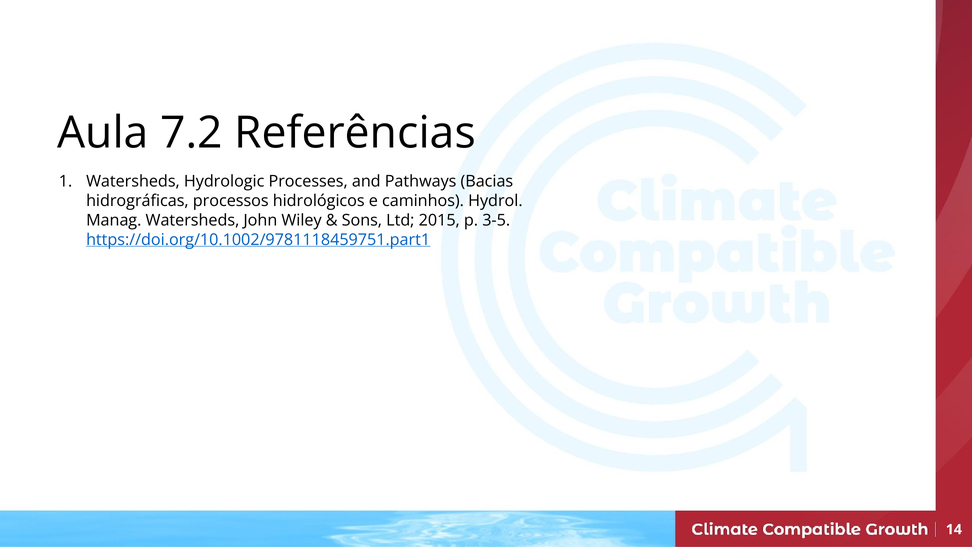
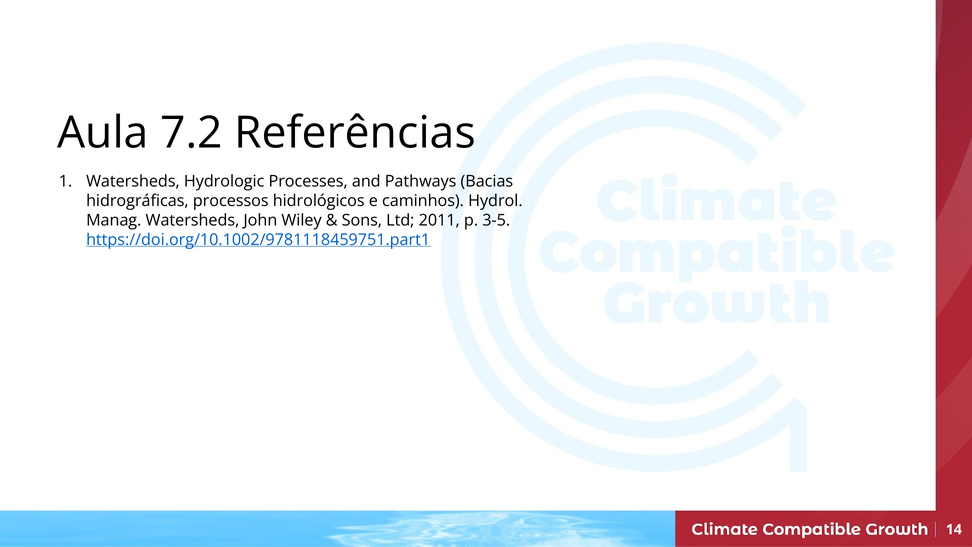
2015: 2015 -> 2011
